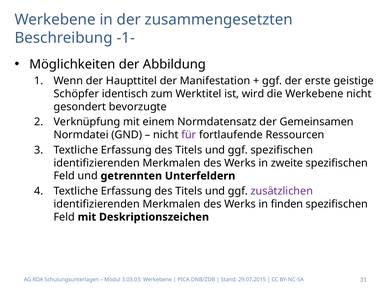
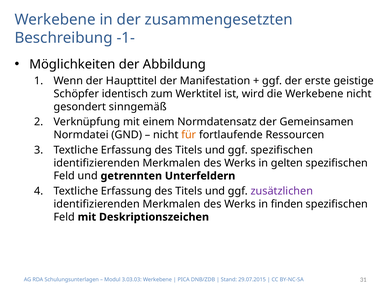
bevorzugte: bevorzugte -> sinngemäß
für colour: purple -> orange
zweite: zweite -> gelten
